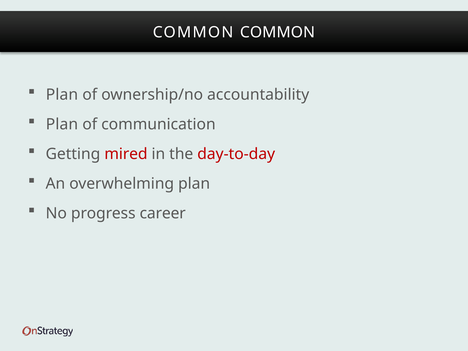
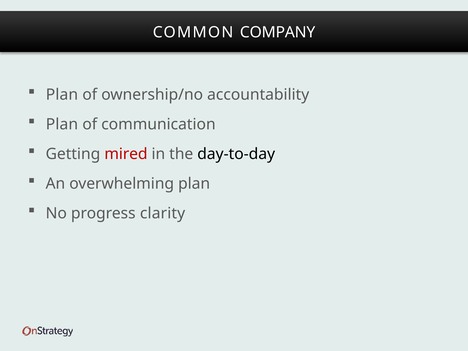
COMMON COMMON: COMMON -> COMPANY
day-to-day colour: red -> black
career: career -> clarity
